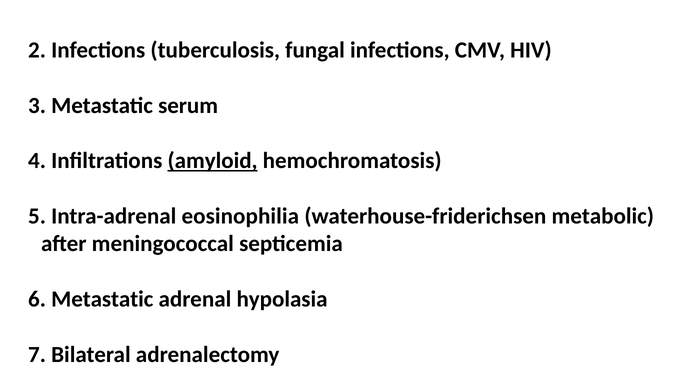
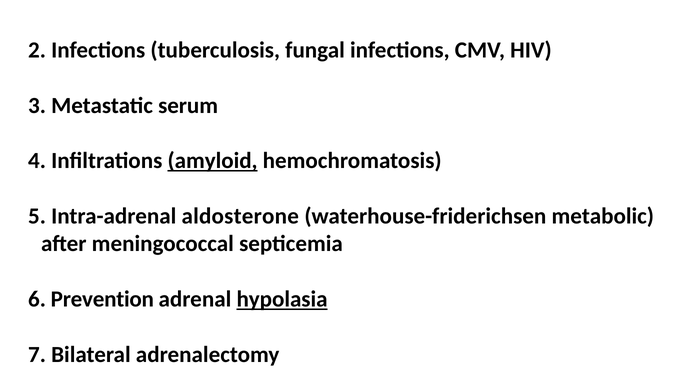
eosinophilia: eosinophilia -> aldosterone
6 Metastatic: Metastatic -> Prevention
hypolasia underline: none -> present
